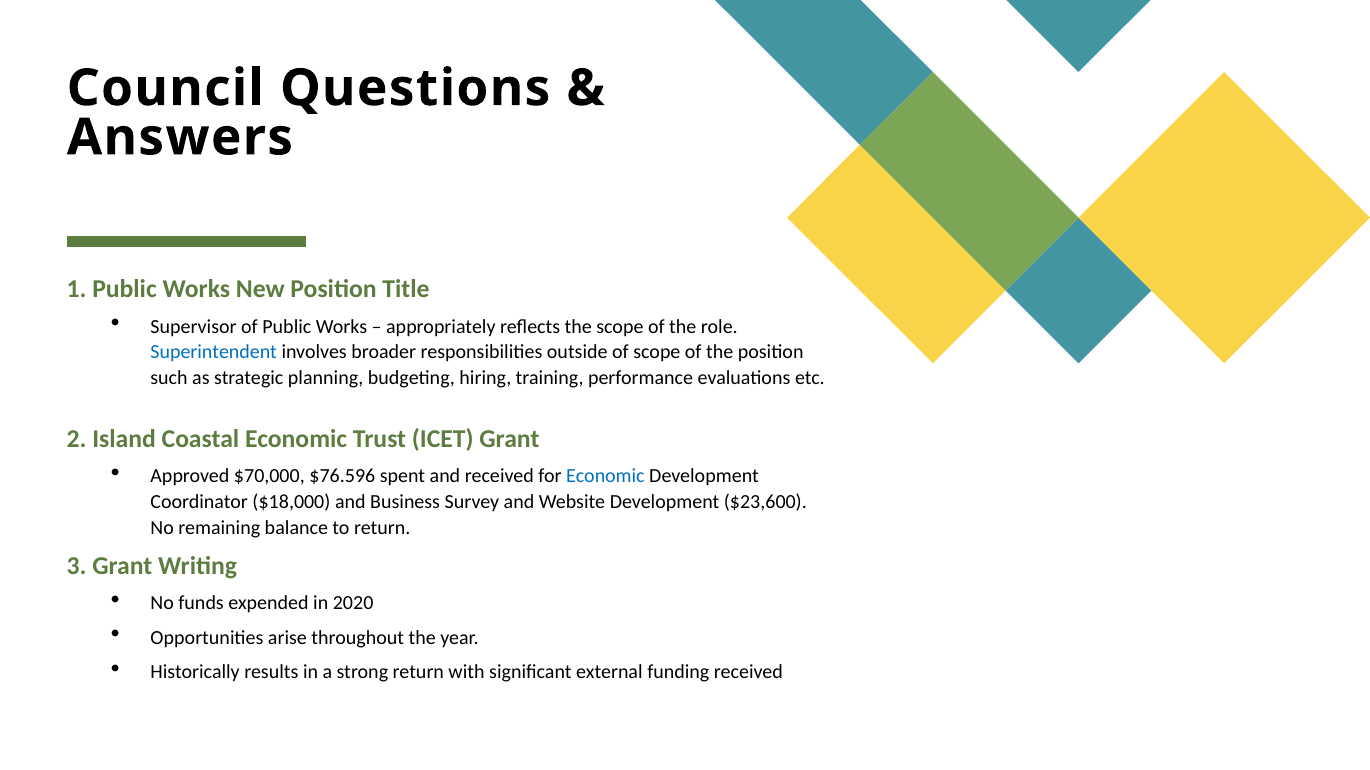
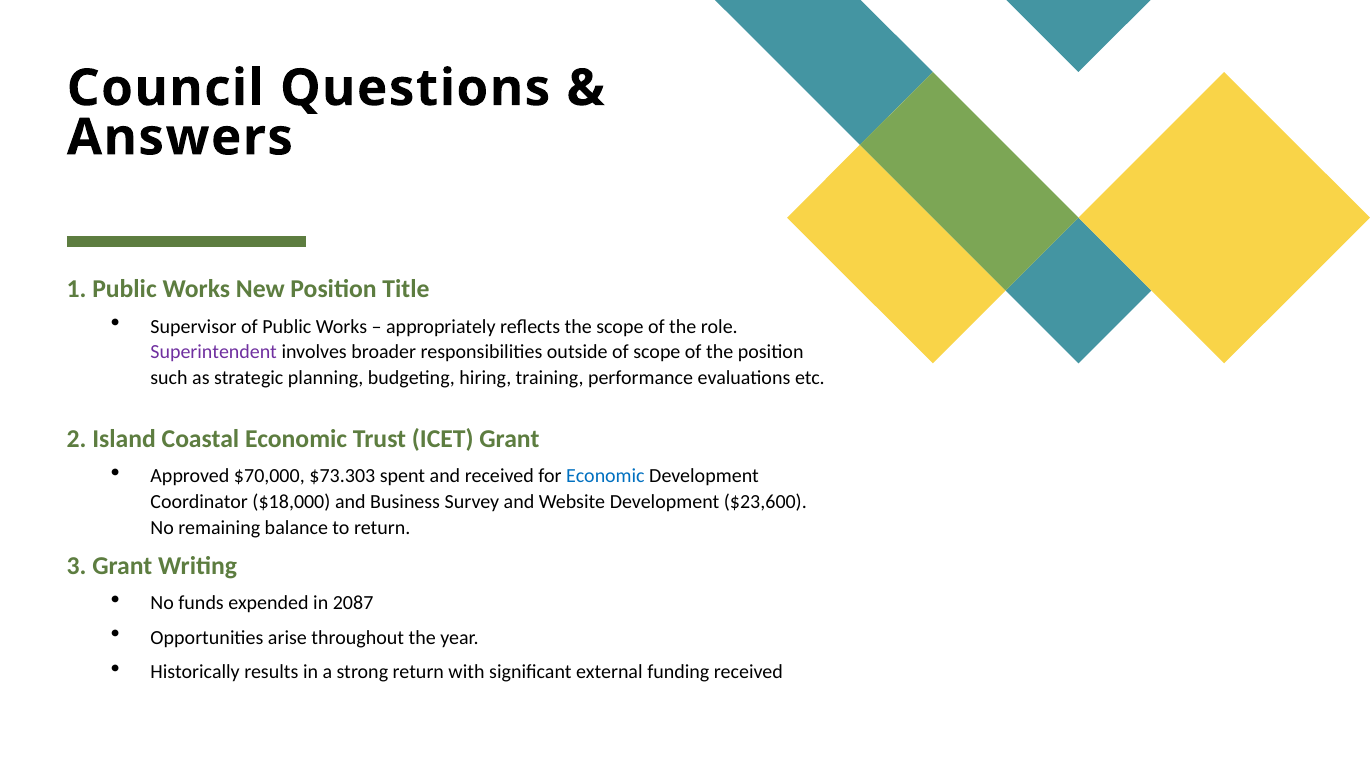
Superintendent colour: blue -> purple
$76.596: $76.596 -> $73.303
2020: 2020 -> 2087
